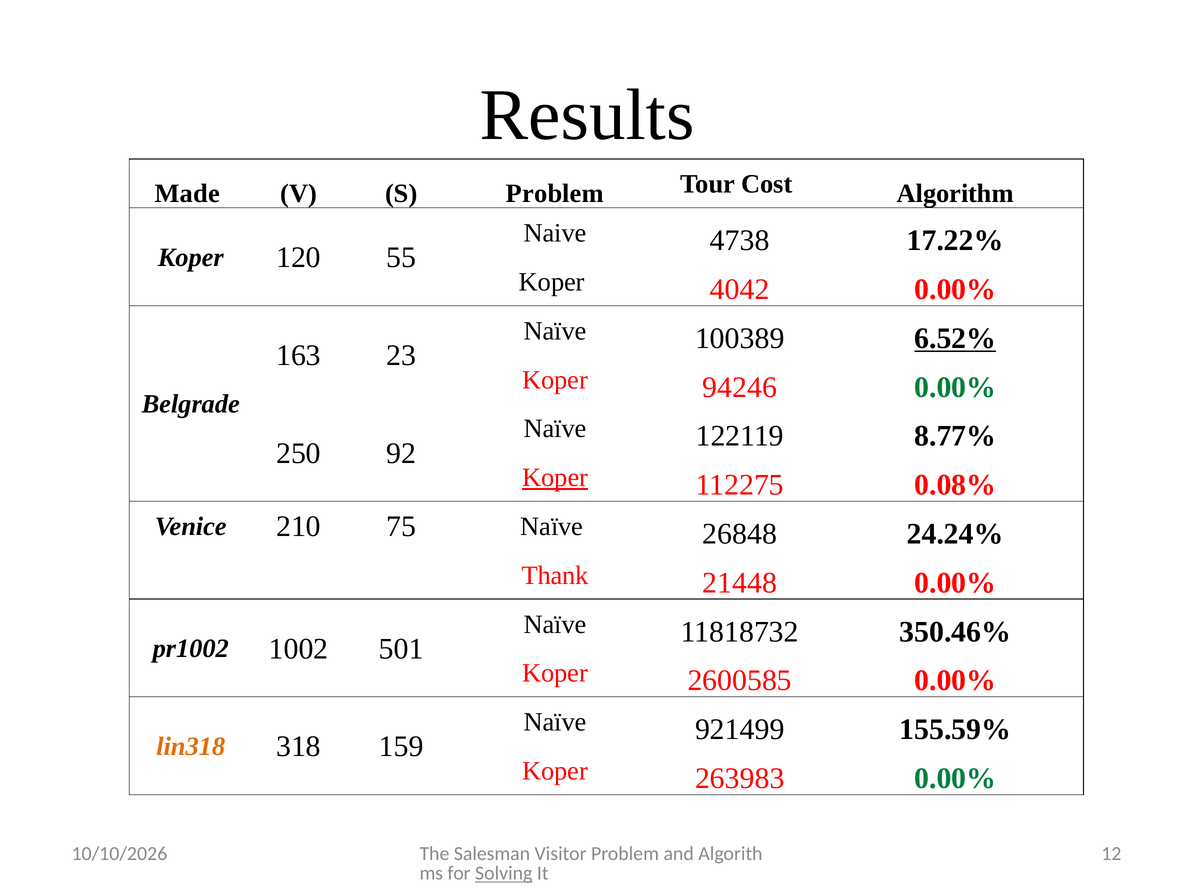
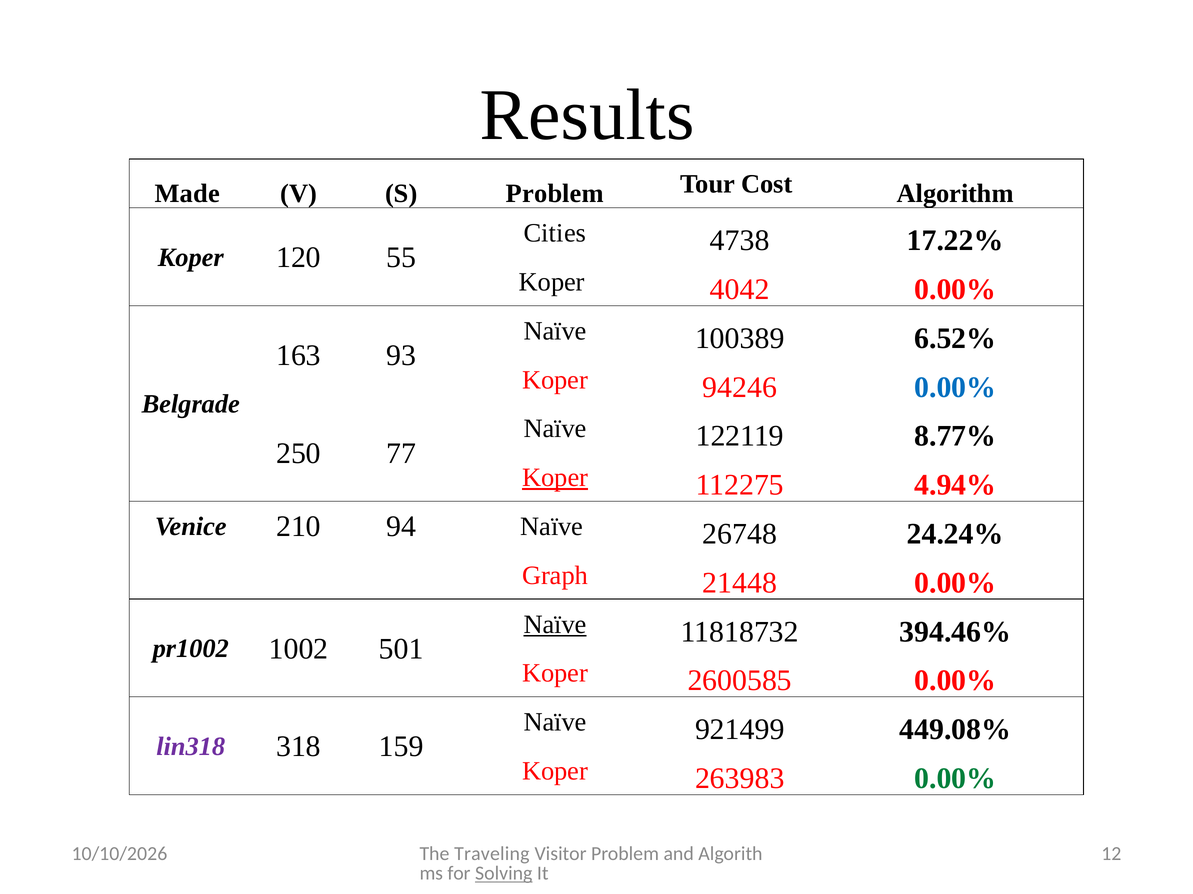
Naive: Naive -> Cities
6.52% underline: present -> none
23: 23 -> 93
0.00% at (955, 388) colour: green -> blue
92: 92 -> 77
0.08%: 0.08% -> 4.94%
75: 75 -> 94
26848: 26848 -> 26748
Thank: Thank -> Graph
Naïve at (555, 625) underline: none -> present
350.46%: 350.46% -> 394.46%
155.59%: 155.59% -> 449.08%
lin318 colour: orange -> purple
Salesman: Salesman -> Traveling
